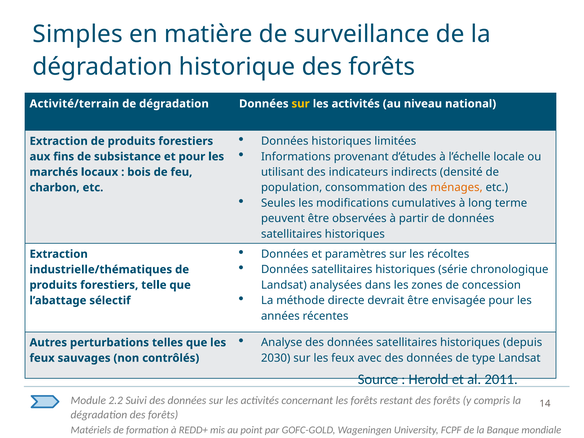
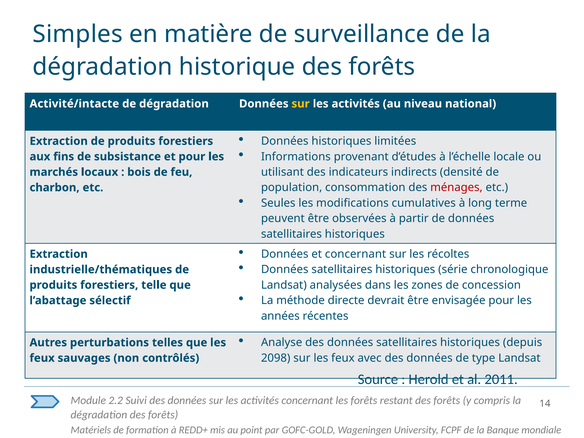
Activité/terrain: Activité/terrain -> Activité/intacte
ménages colour: orange -> red
et paramètres: paramètres -> concernant
2030: 2030 -> 2098
